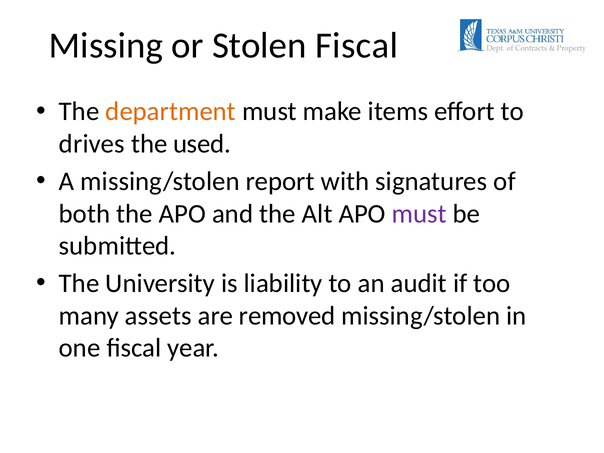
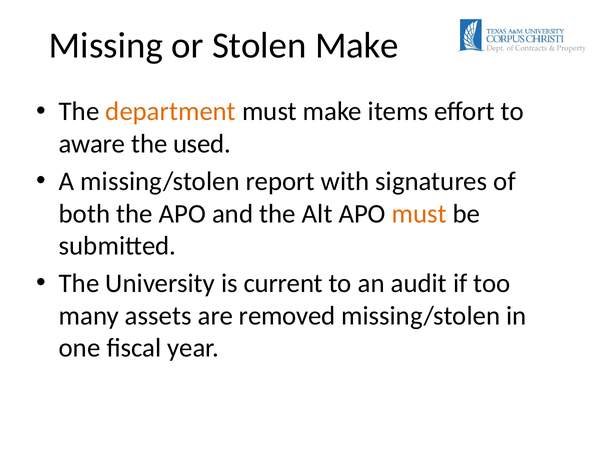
Stolen Fiscal: Fiscal -> Make
drives: drives -> aware
must at (419, 214) colour: purple -> orange
liability: liability -> current
